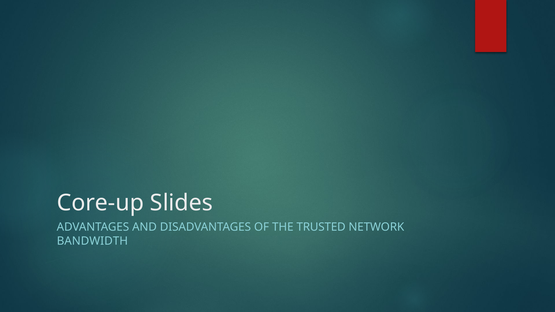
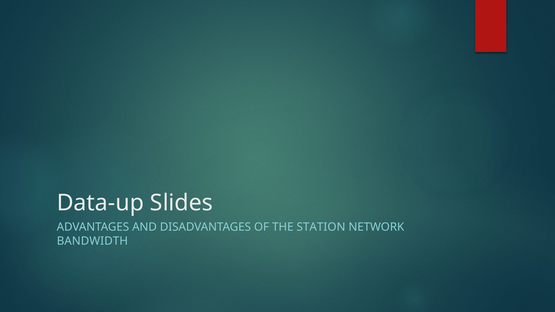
Core-up: Core-up -> Data-up
TRUSTED: TRUSTED -> STATION
